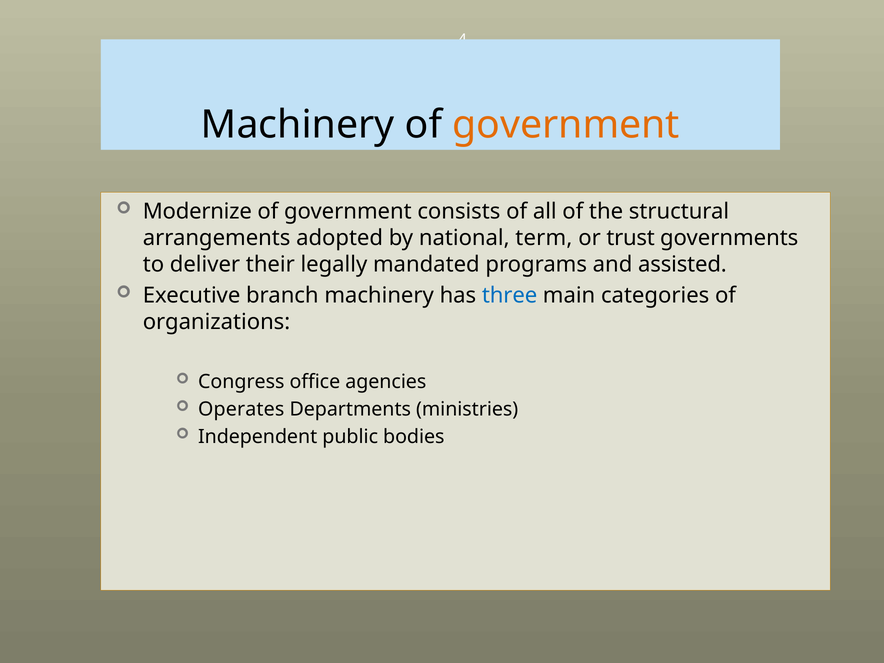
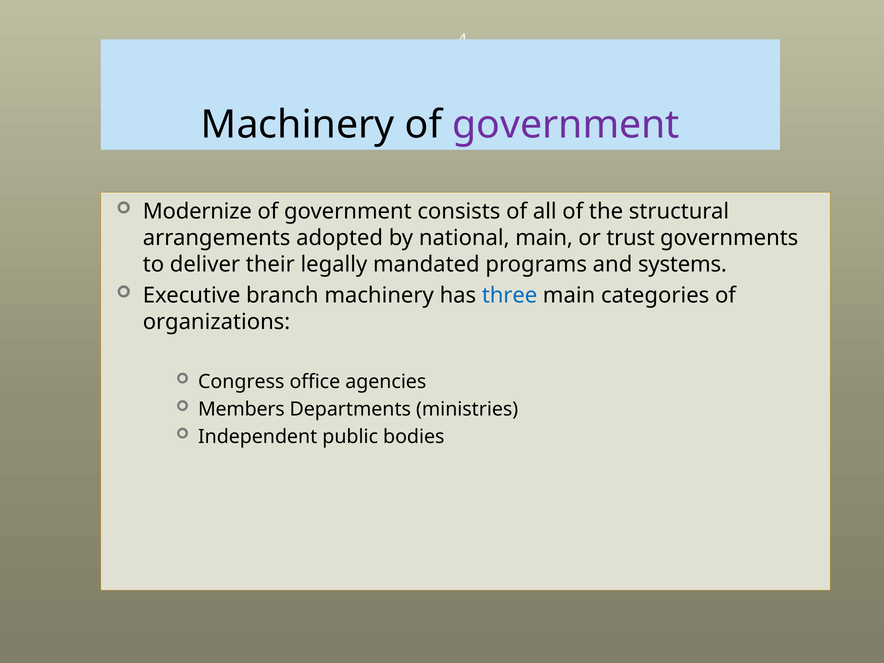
government at (566, 125) colour: orange -> purple
national term: term -> main
assisted: assisted -> systems
Operates: Operates -> Members
